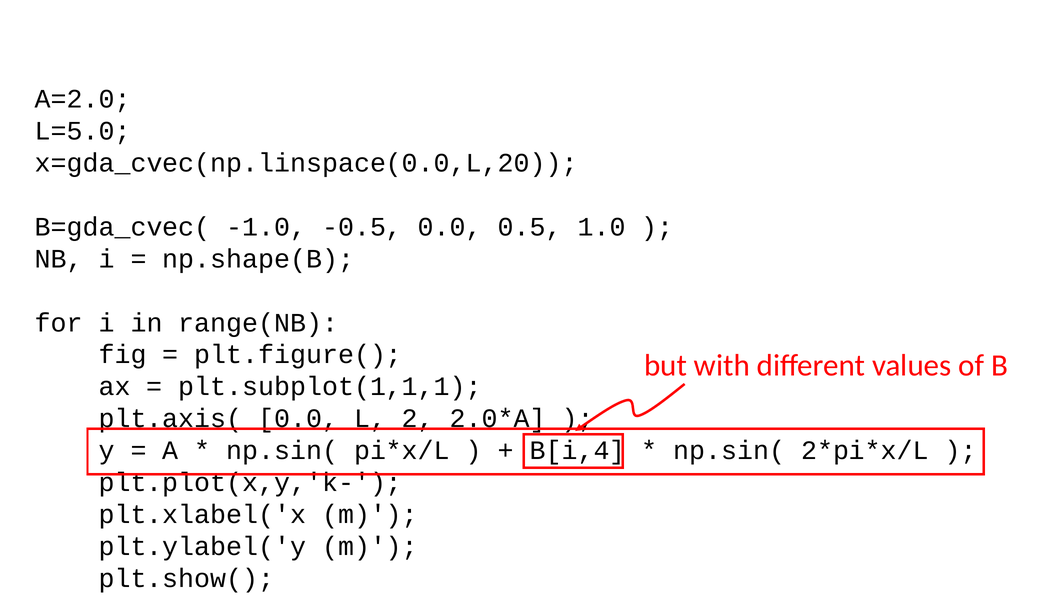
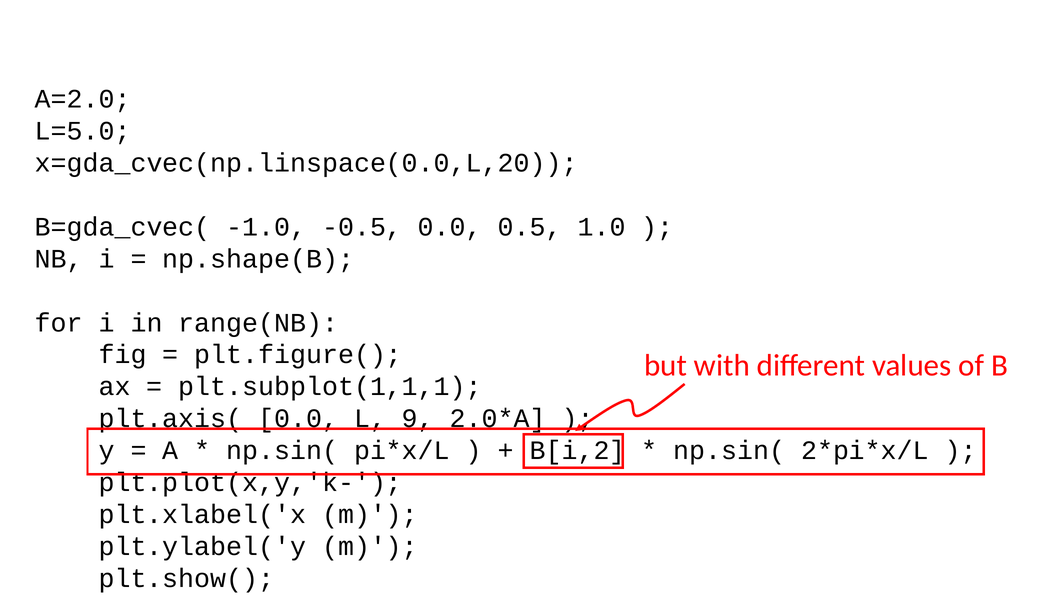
2: 2 -> 9
B[i,4: B[i,4 -> B[i,2
